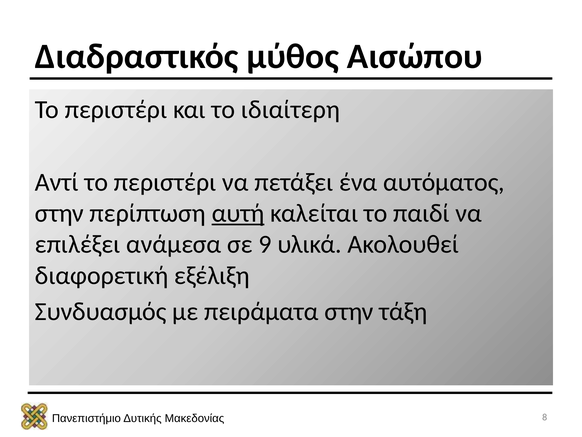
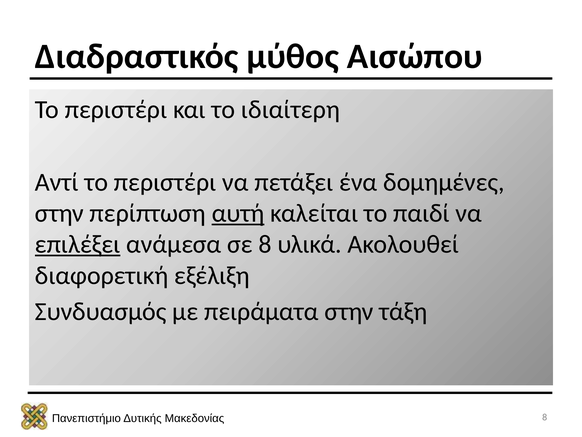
αυτόματος: αυτόματος -> δομημένες
επιλέξει underline: none -> present
σε 9: 9 -> 8
